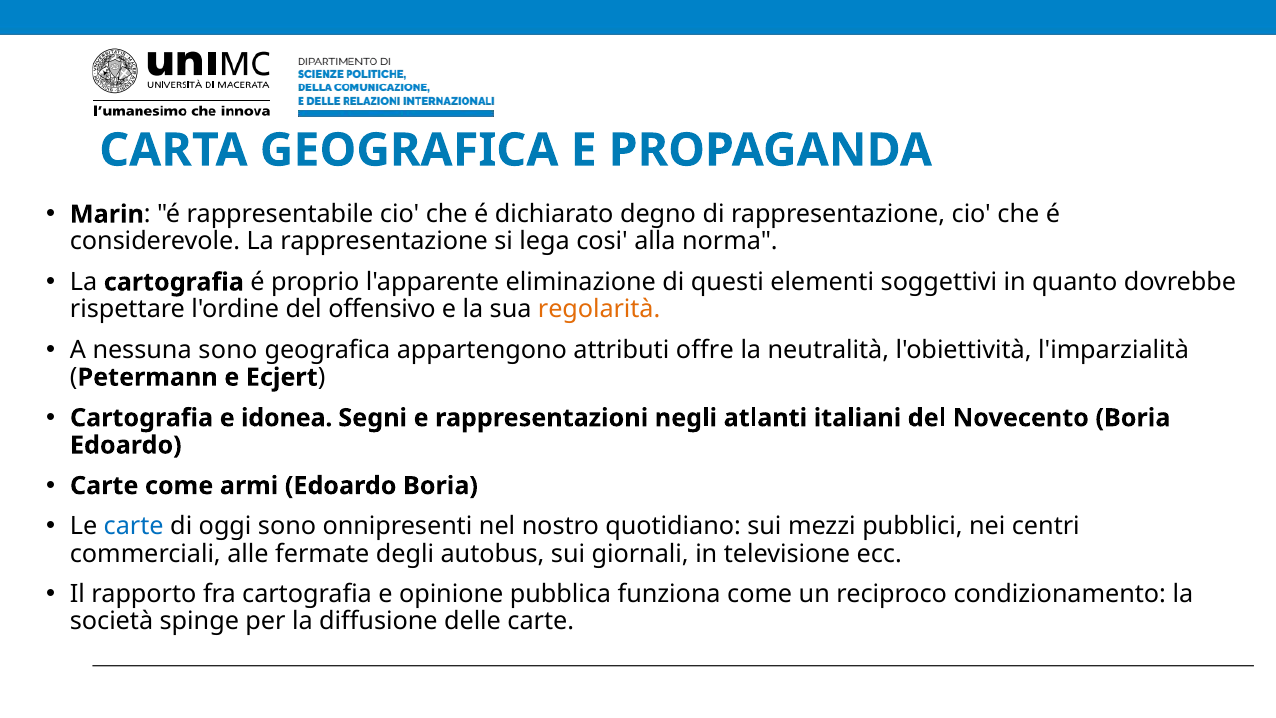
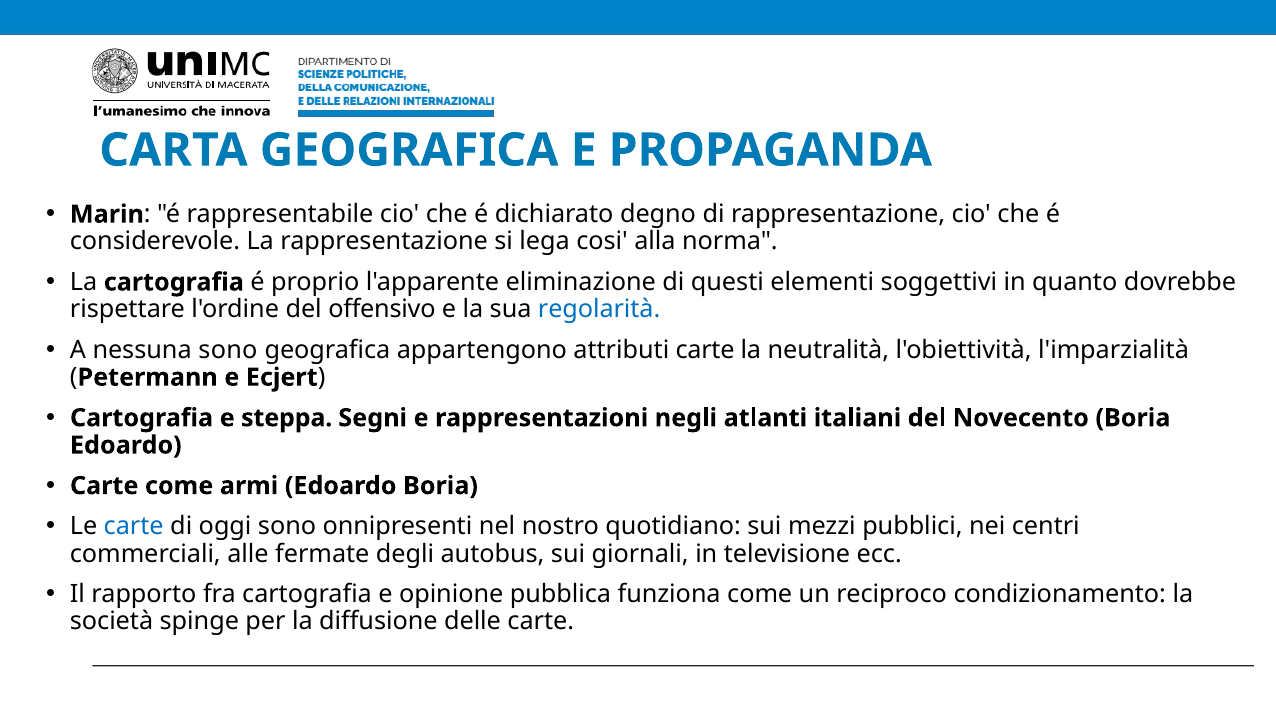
regolarità colour: orange -> blue
attributi offre: offre -> carte
idonea: idonea -> steppa
